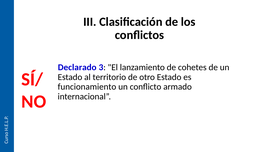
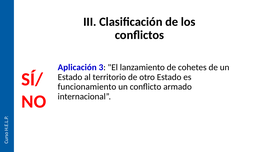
Declarado: Declarado -> Aplicación
